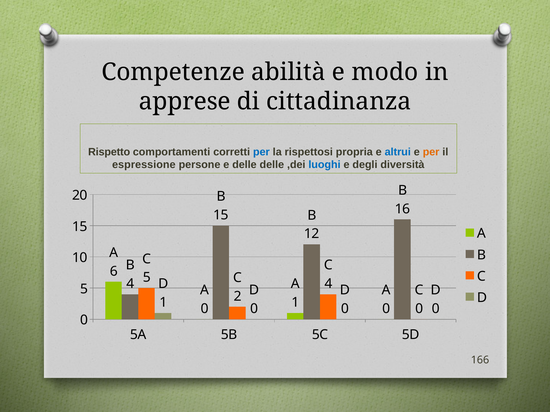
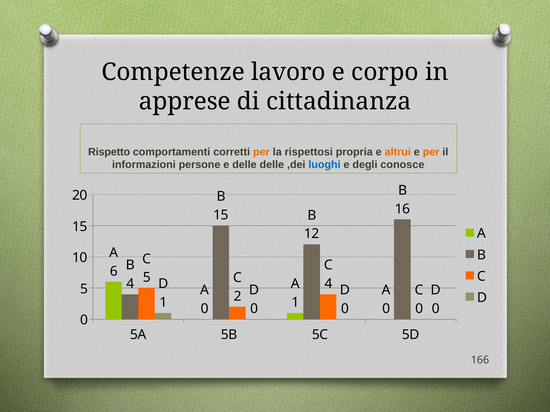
abilità: abilità -> lavoro
modo: modo -> corpo
per at (261, 152) colour: blue -> orange
altrui colour: blue -> orange
espressione: espressione -> informazioni
diversità: diversità -> conosce
